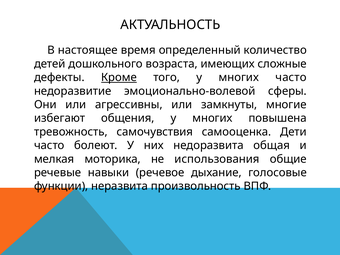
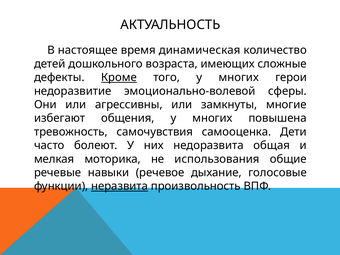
определенный: определенный -> динамическая
многих часто: часто -> герои
неразвита underline: none -> present
